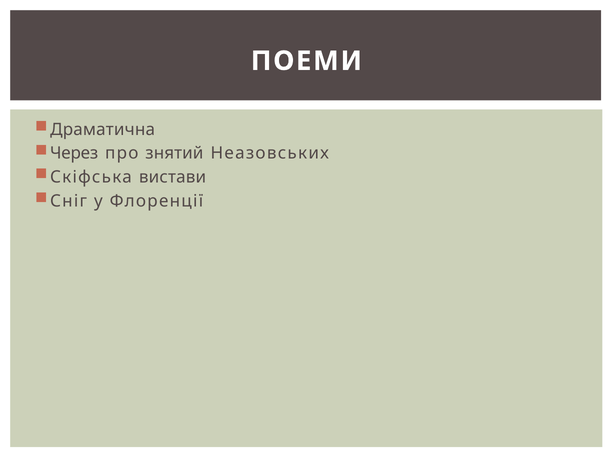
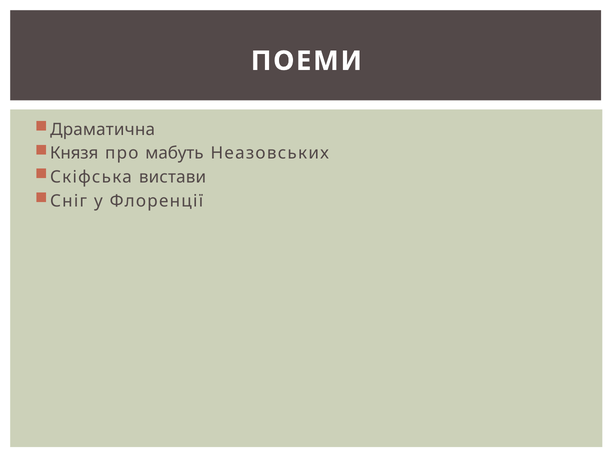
Через: Через -> Князя
знятий: знятий -> мабуть
